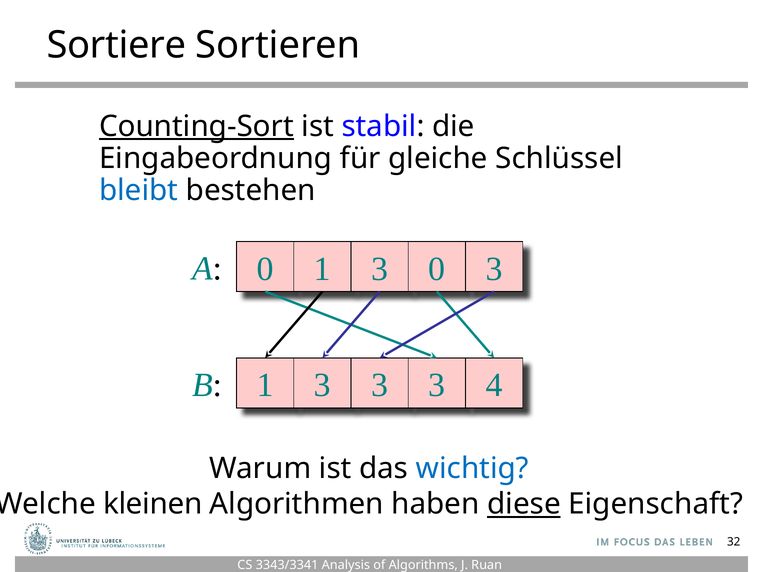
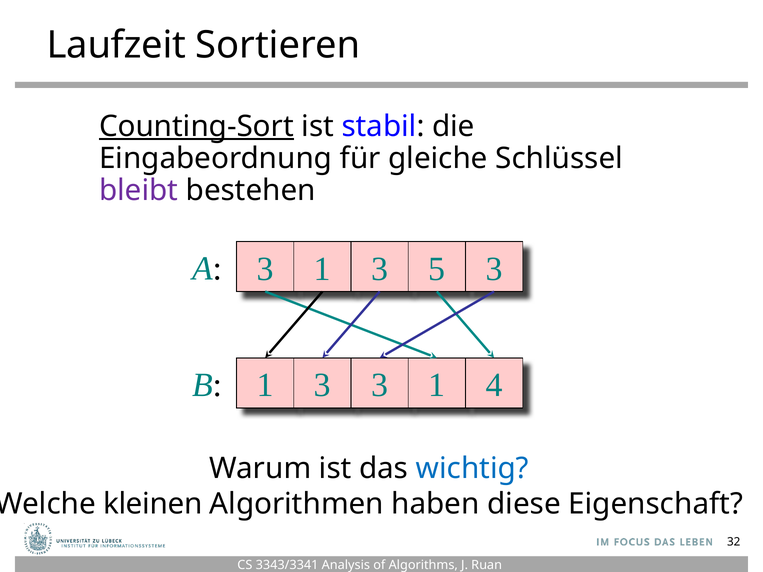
Sortiere: Sortiere -> Laufzeit
bleibt colour: blue -> purple
A 0: 0 -> 3
3 0: 0 -> 5
3 3 3: 3 -> 1
diese underline: present -> none
